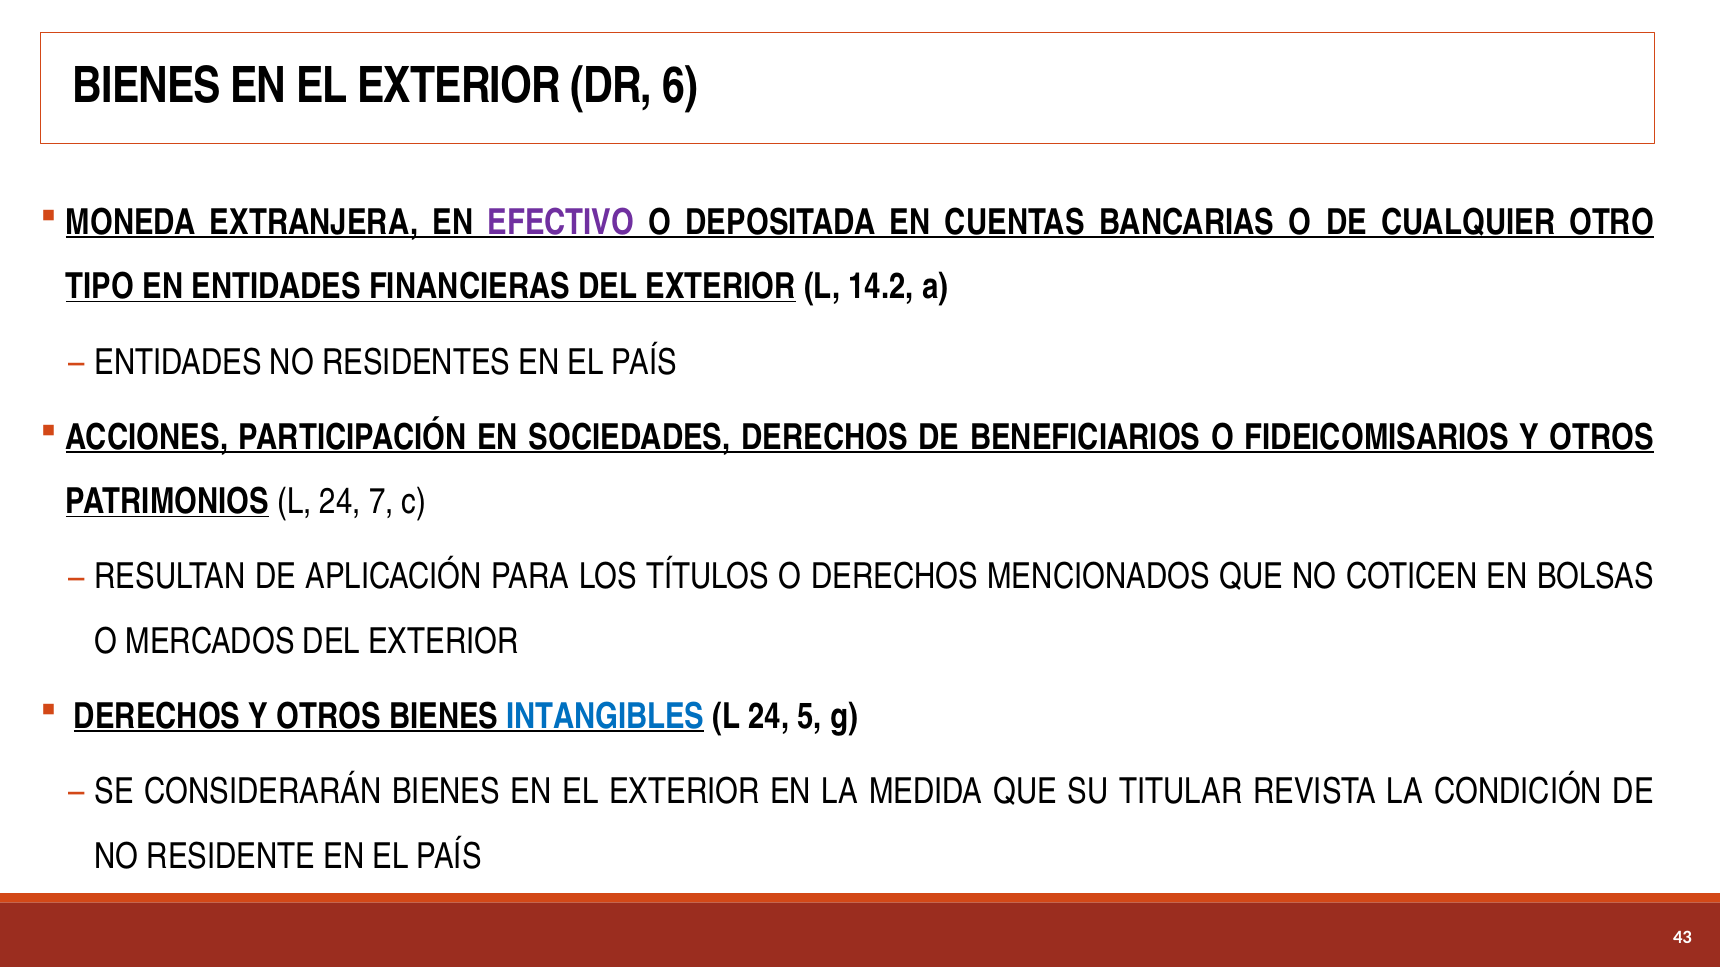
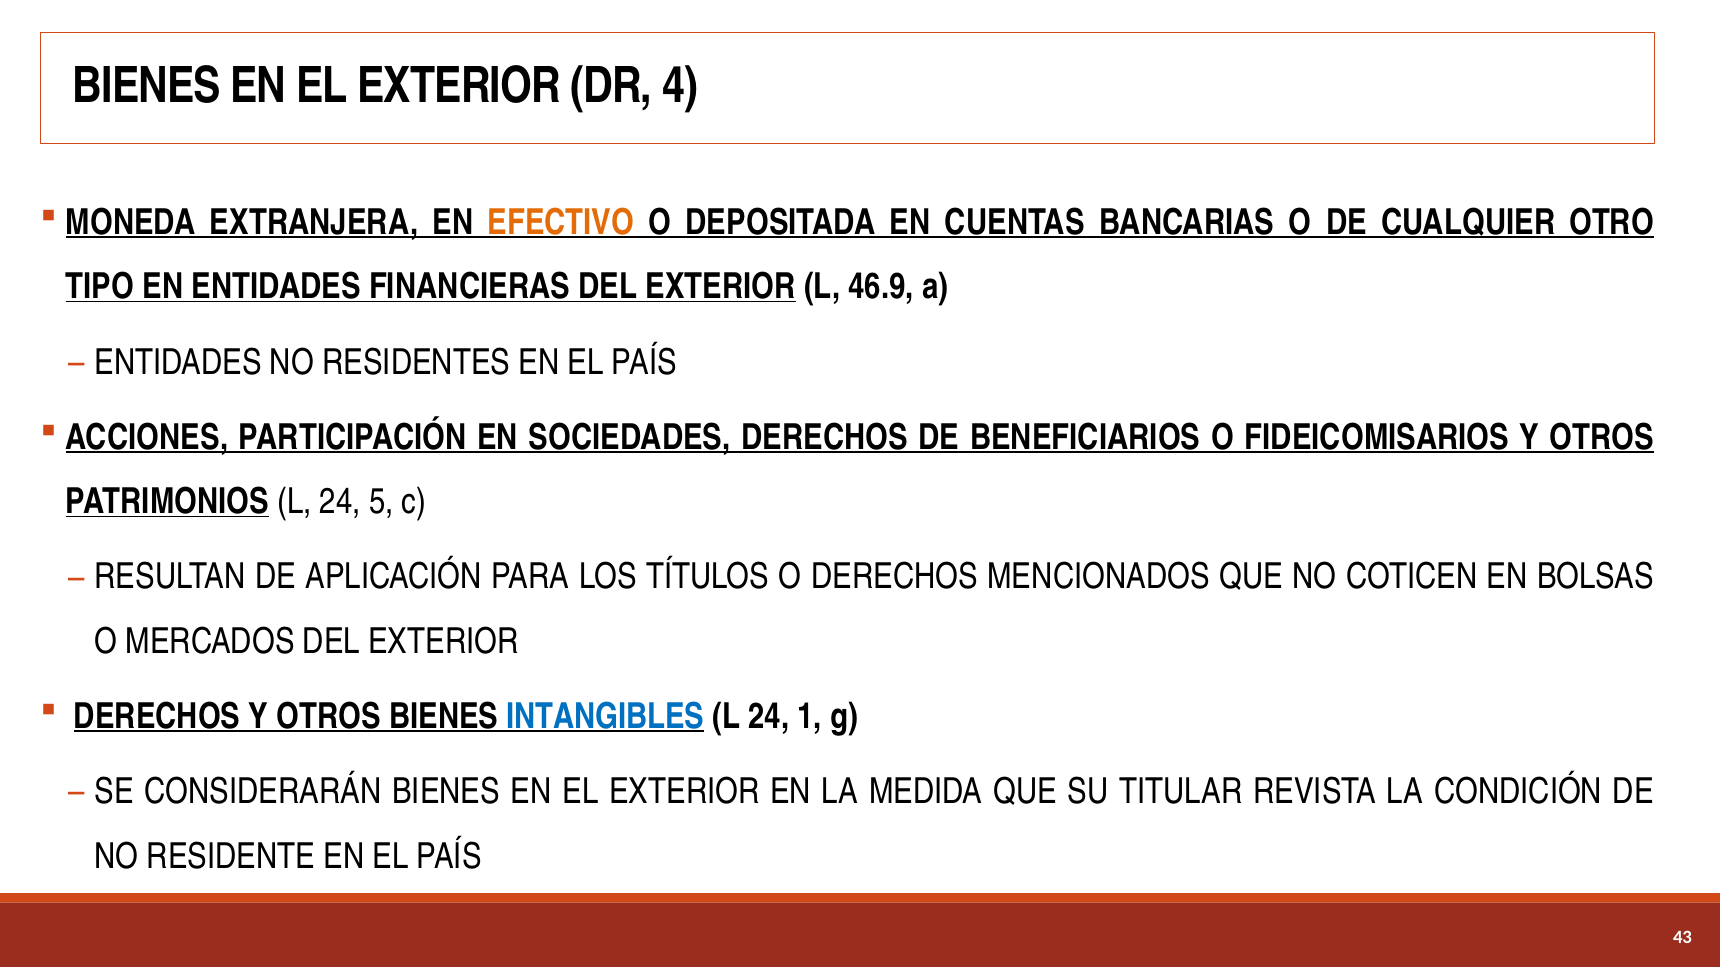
6: 6 -> 4
EFECTIVO colour: purple -> orange
14.2: 14.2 -> 46.9
7: 7 -> 5
5: 5 -> 1
